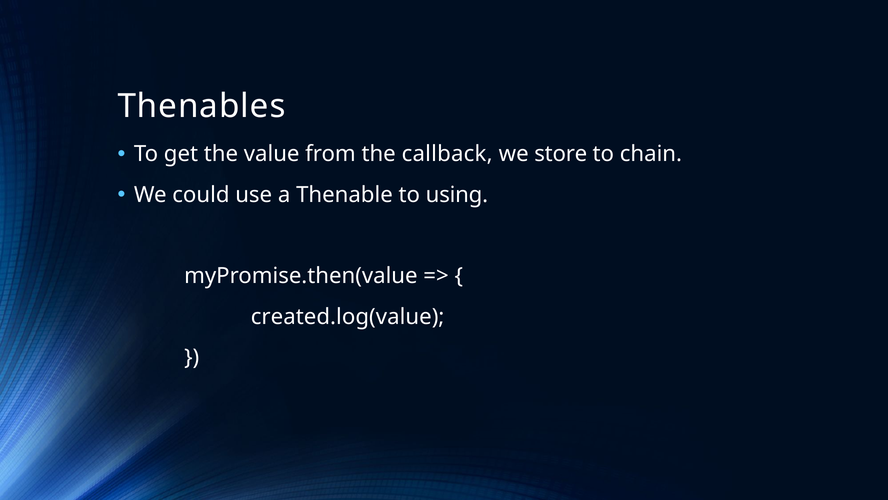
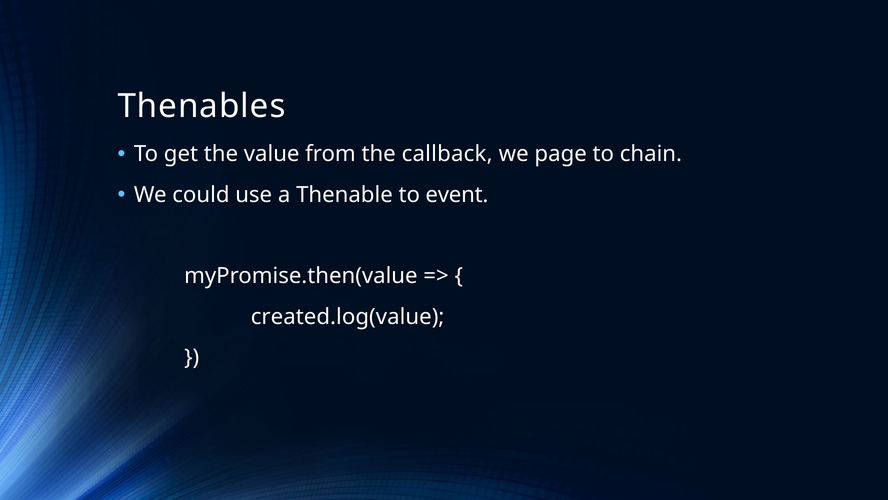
store: store -> page
using: using -> event
